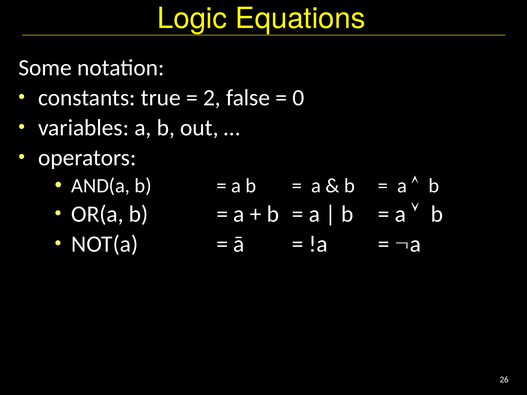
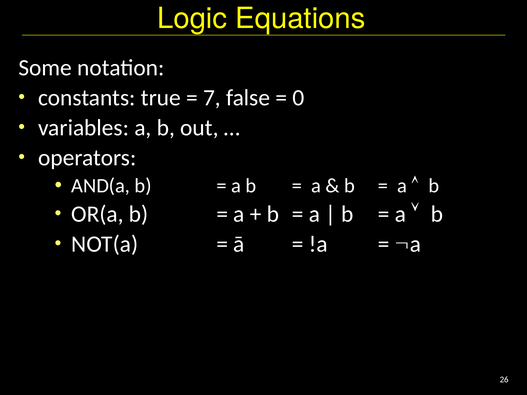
2: 2 -> 7
